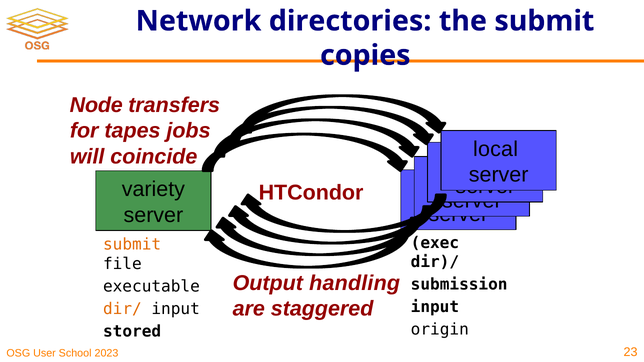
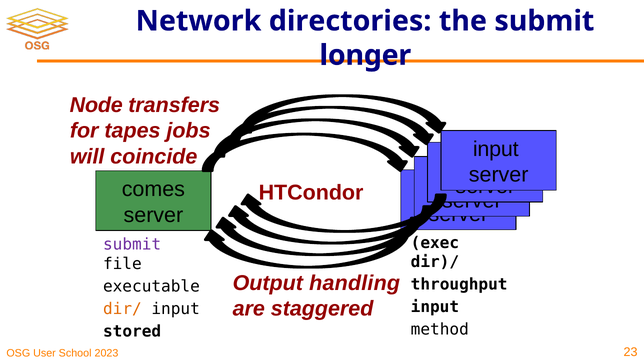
copies: copies -> longer
local at (496, 149): local -> input
variety: variety -> comes
submit at (132, 245) colour: orange -> purple
submission: submission -> throughput
origin: origin -> method
